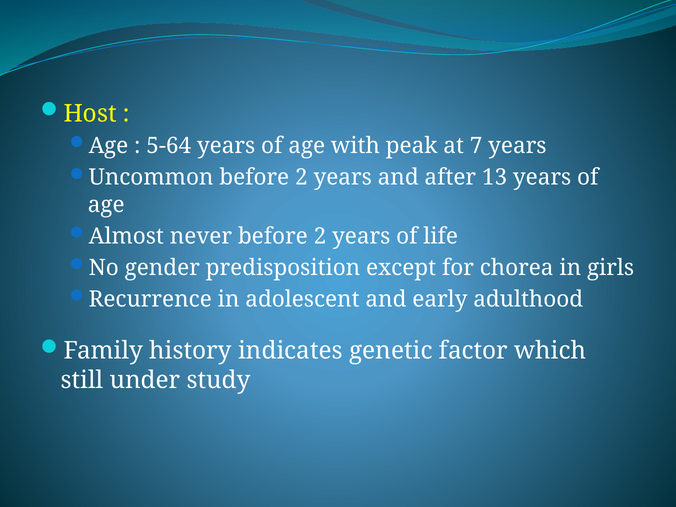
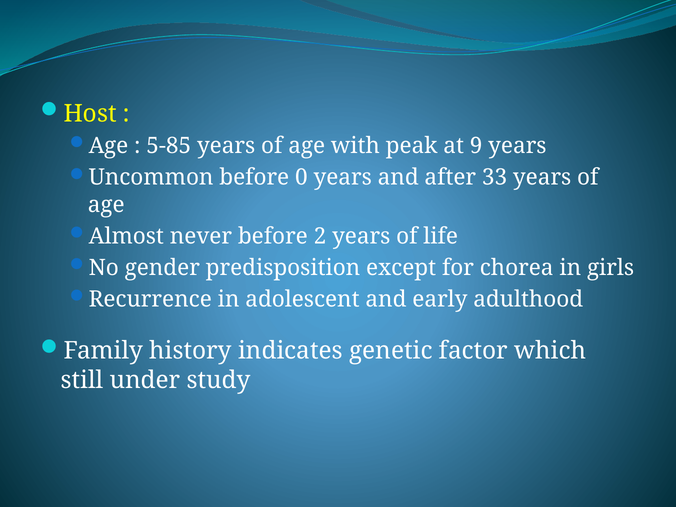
5-64: 5-64 -> 5-85
7: 7 -> 9
Uncommon before 2: 2 -> 0
13: 13 -> 33
